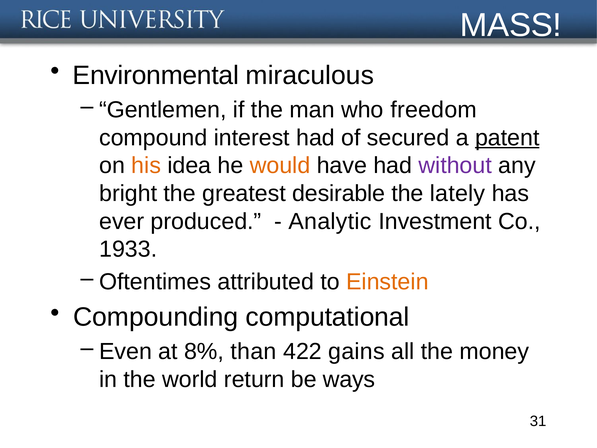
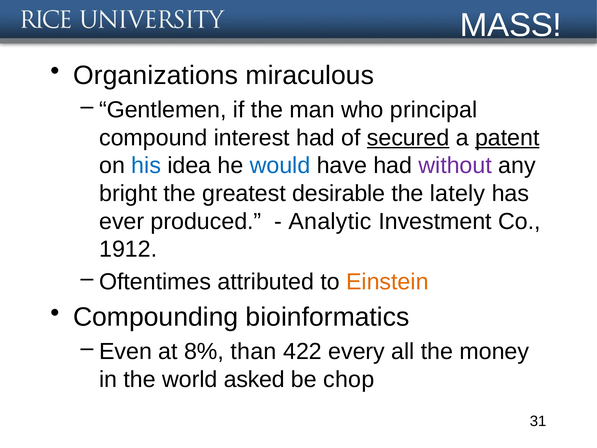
Environmental: Environmental -> Organizations
freedom: freedom -> principal
secured underline: none -> present
his colour: orange -> blue
would colour: orange -> blue
1933: 1933 -> 1912
computational: computational -> bioinformatics
gains: gains -> every
return: return -> asked
ways: ways -> chop
